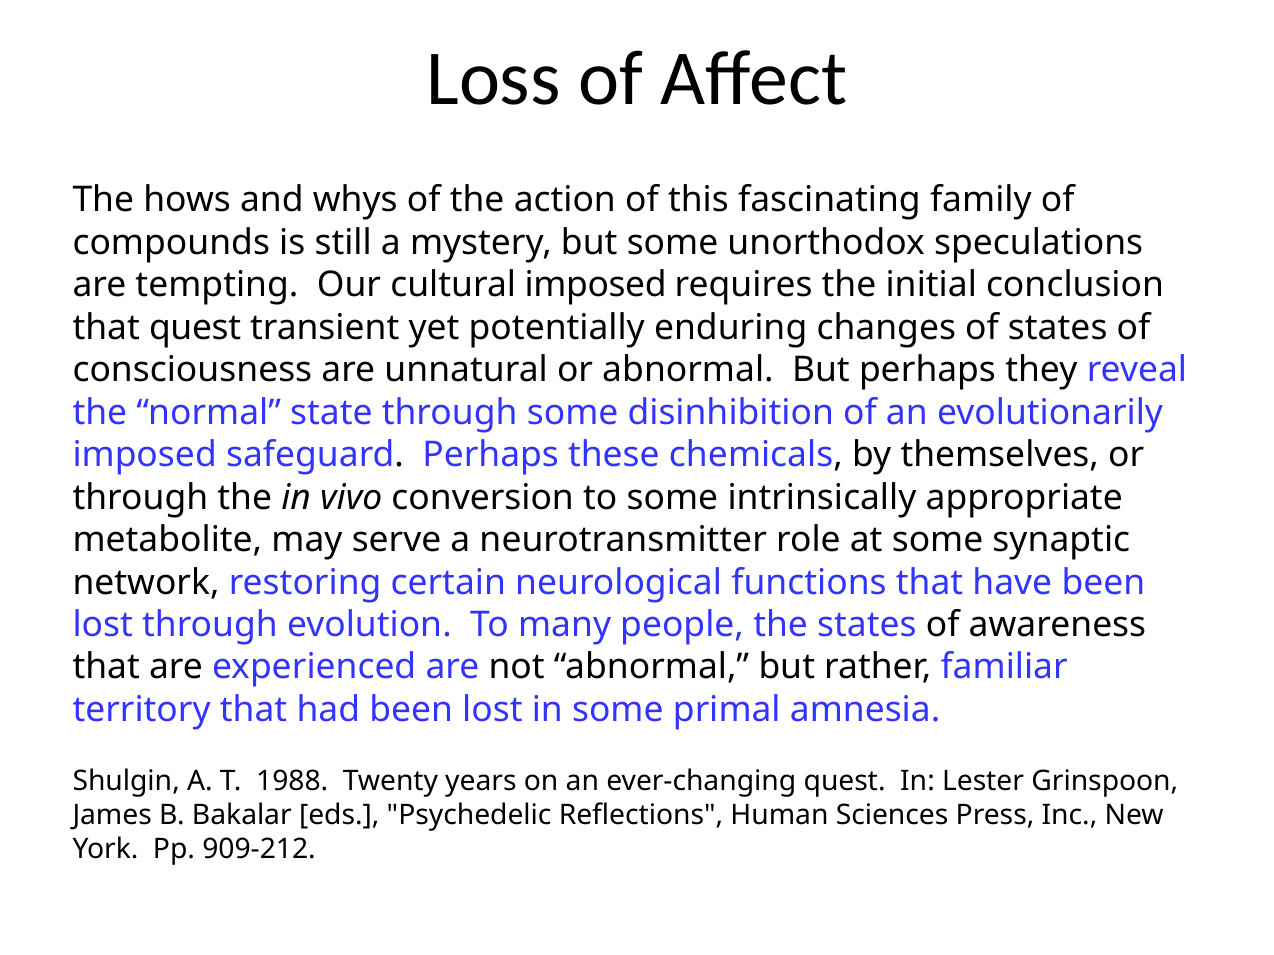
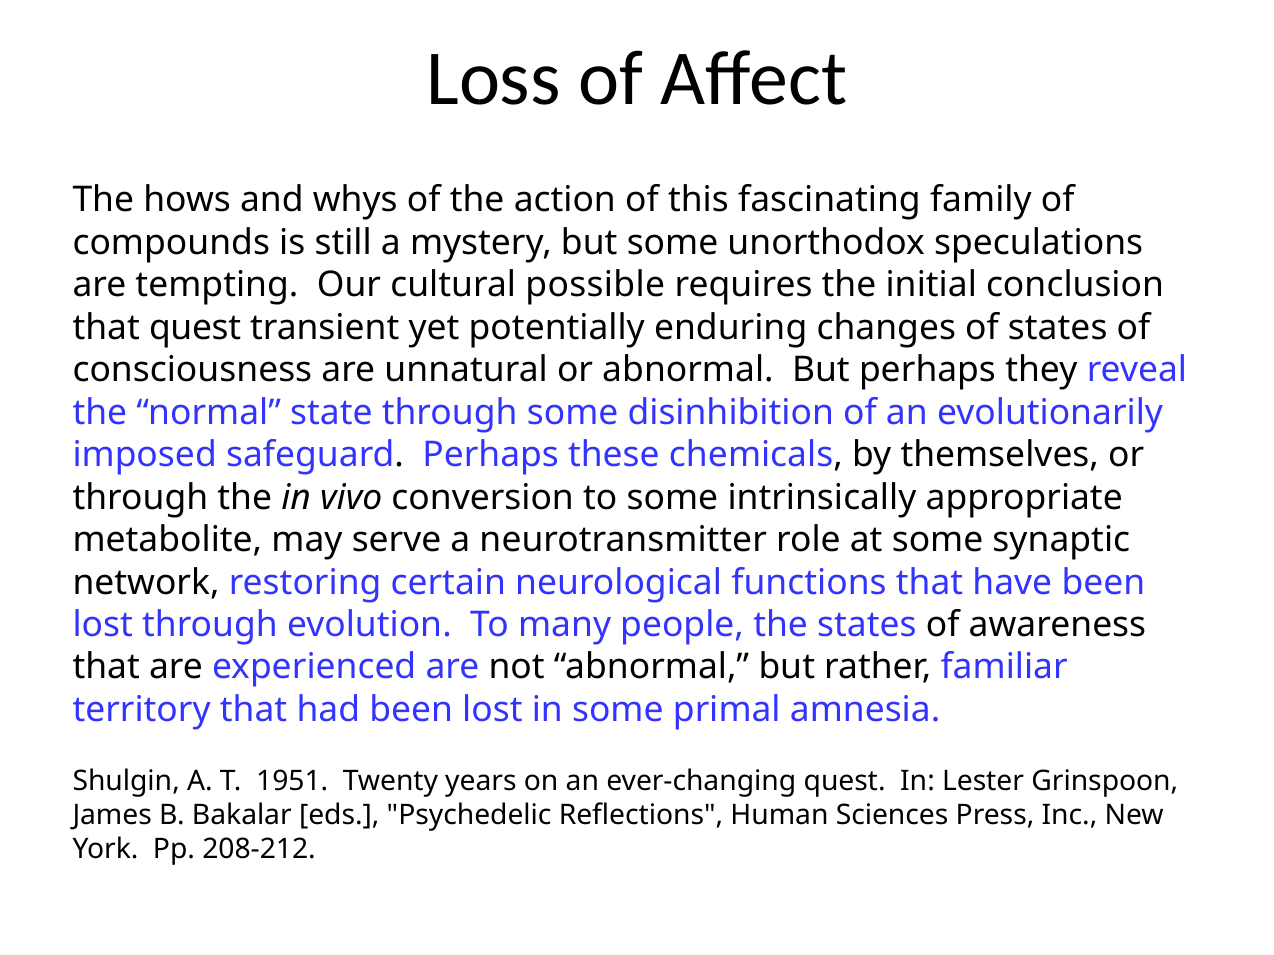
cultural imposed: imposed -> possible
1988: 1988 -> 1951
909-212: 909-212 -> 208-212
